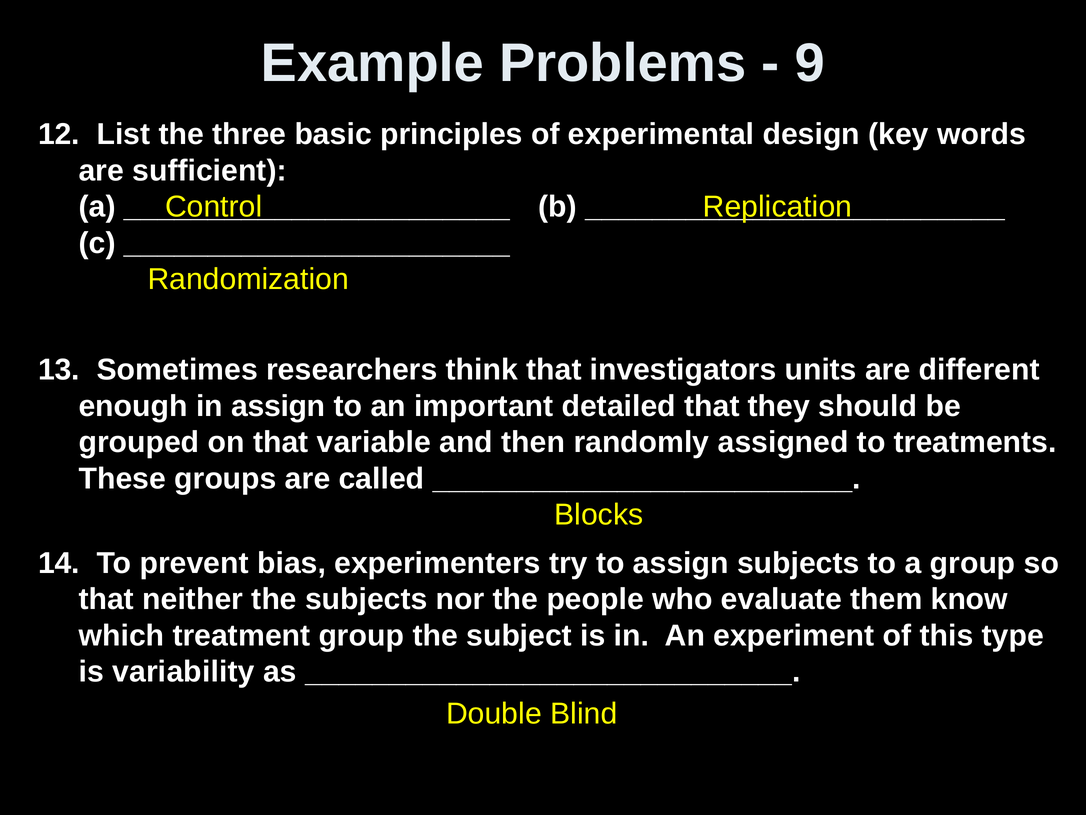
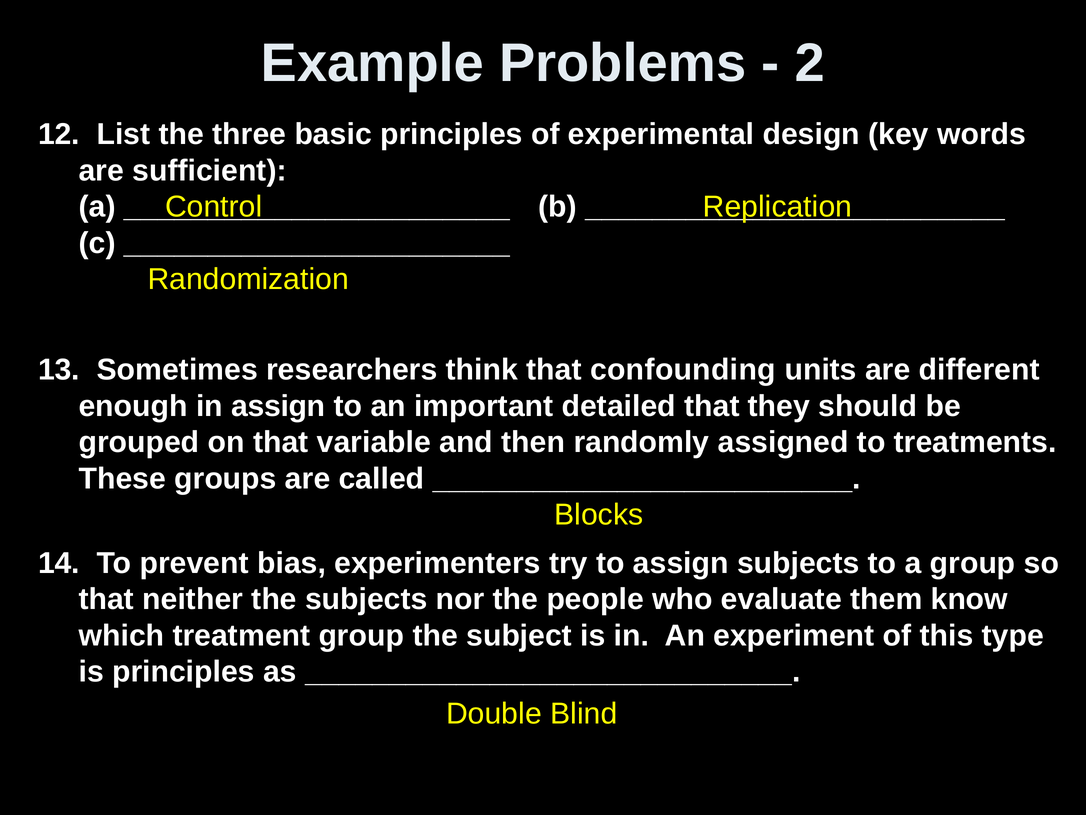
9: 9 -> 2
investigators: investigators -> confounding
is variability: variability -> principles
